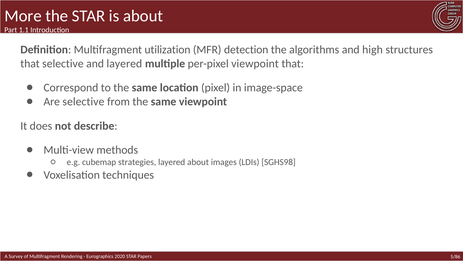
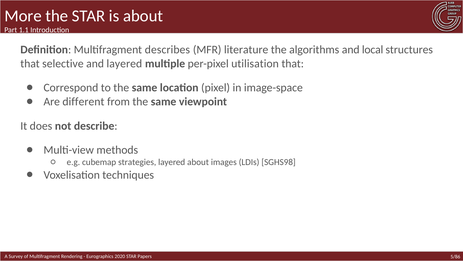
utilization: utilization -> describes
detection: detection -> literature
high: high -> local
per-pixel viewpoint: viewpoint -> utilisation
Are selective: selective -> different
